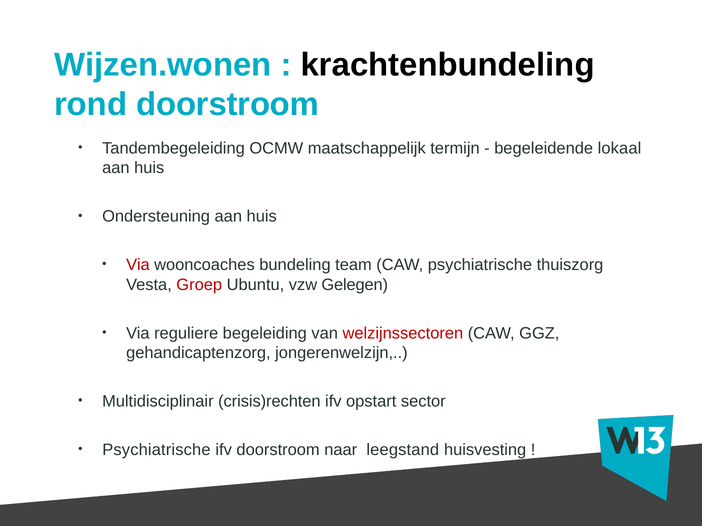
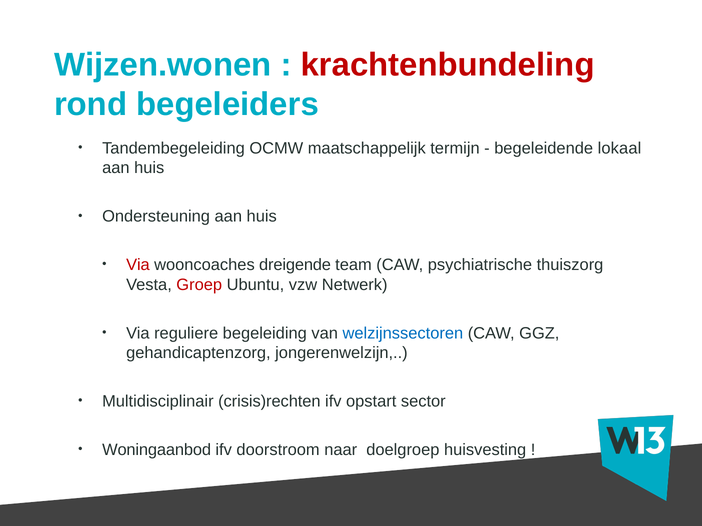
krachtenbundeling colour: black -> red
rond doorstroom: doorstroom -> begeleiders
bundeling: bundeling -> dreigende
Gelegen: Gelegen -> Netwerk
welzijnssectoren colour: red -> blue
Psychiatrische at (156, 450): Psychiatrische -> Woningaanbod
leegstand: leegstand -> doelgroep
